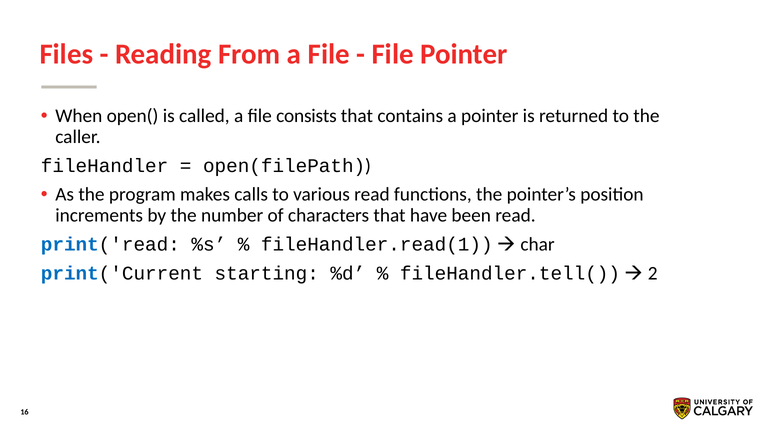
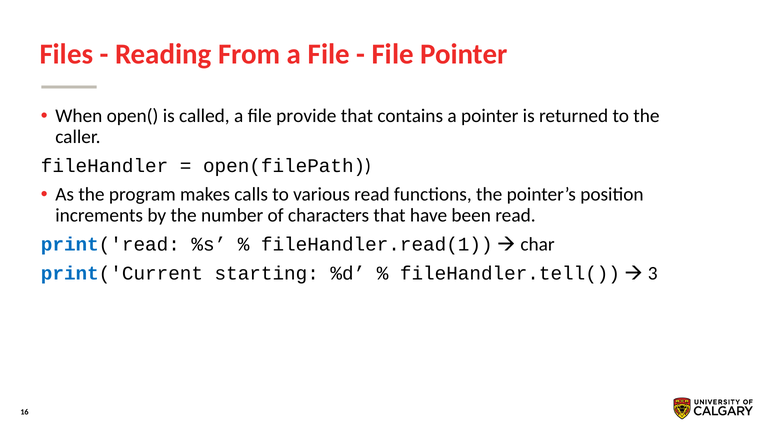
consists: consists -> provide
2: 2 -> 3
